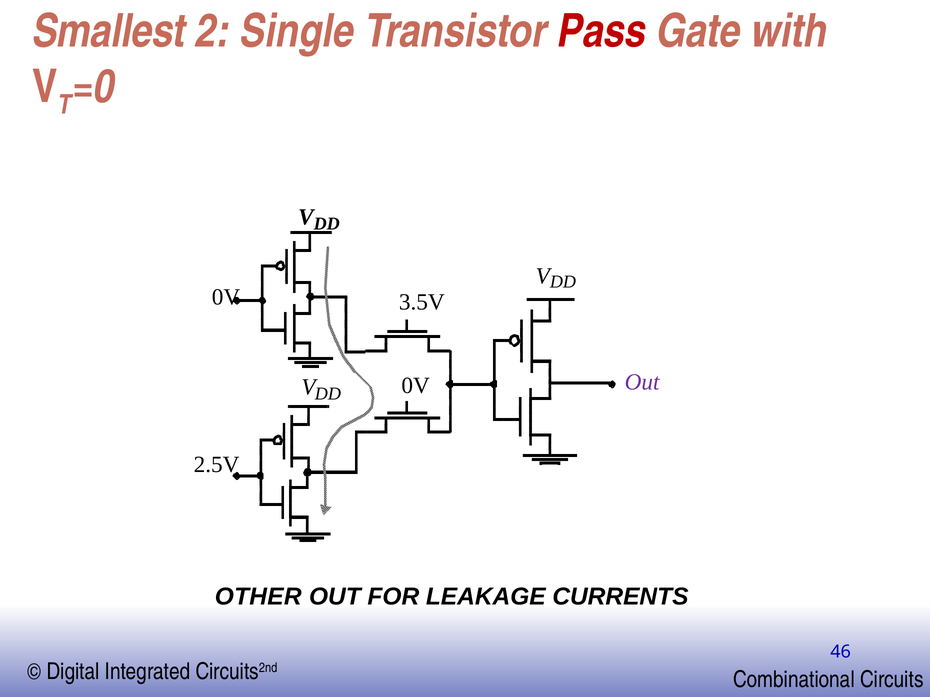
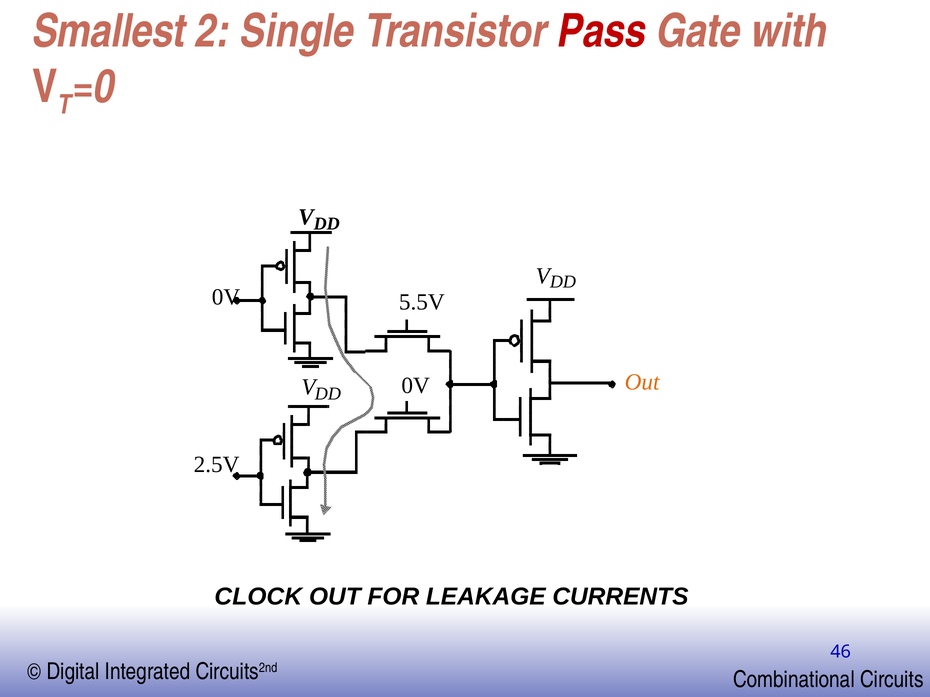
3.5V: 3.5V -> 5.5V
Out at (642, 382) colour: purple -> orange
OTHER: OTHER -> CLOCK
